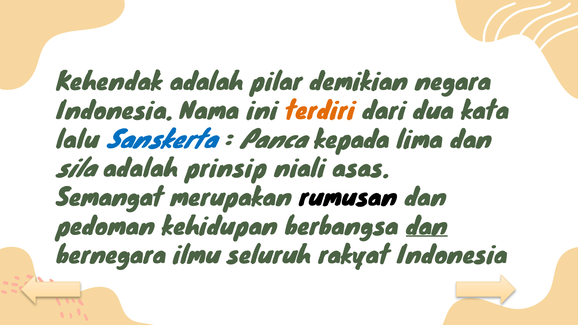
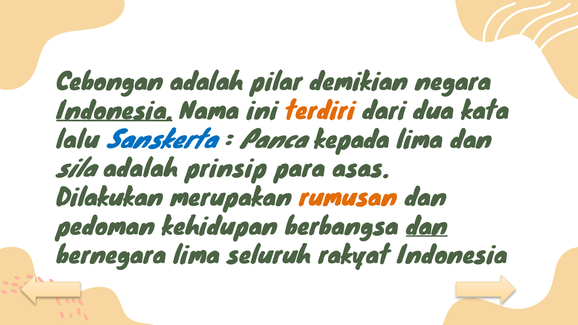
Kehendak: Kehendak -> Cebongan
Indonesia at (114, 110) underline: none -> present
niali: niali -> para
Semangat: Semangat -> Dilakukan
rumusan colour: black -> orange
bernegara ilmu: ilmu -> lima
